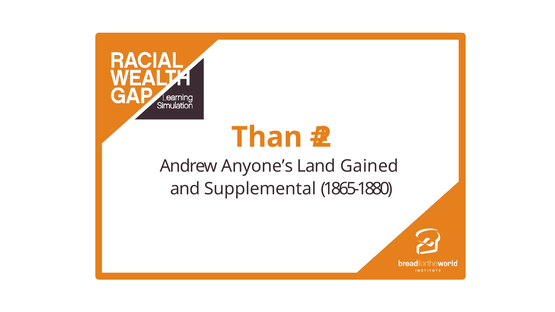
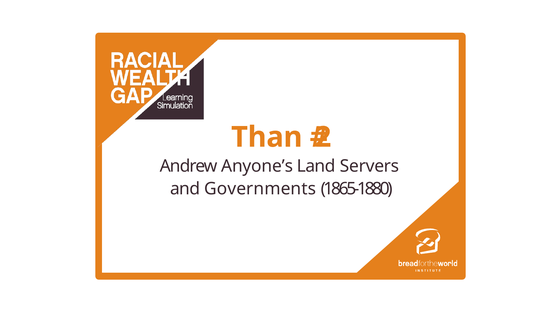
Gained: Gained -> Servers
Supplemental: Supplemental -> Governments
